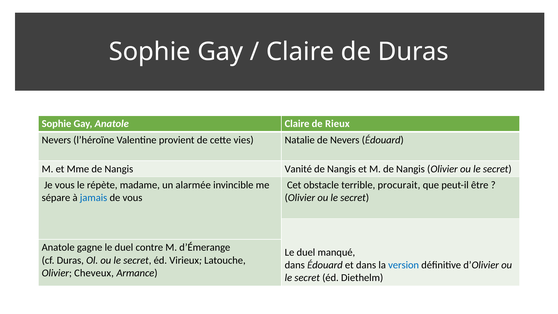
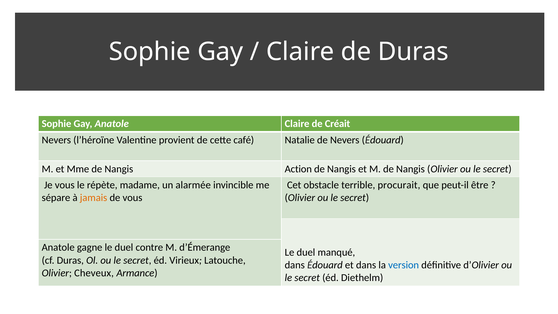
Rieux: Rieux -> Créait
vies: vies -> café
Vanité: Vanité -> Action
jamais colour: blue -> orange
